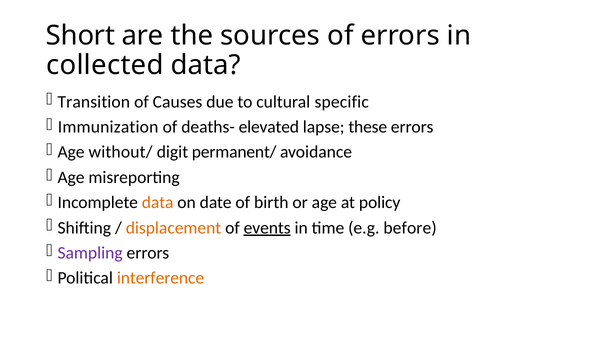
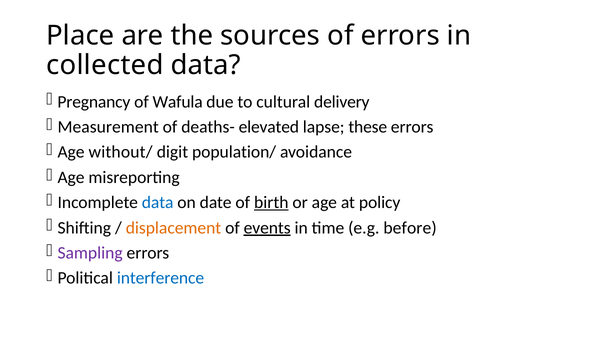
Short: Short -> Place
Transition: Transition -> Pregnancy
Causes: Causes -> Wafula
specific: specific -> delivery
Immunization: Immunization -> Measurement
permanent/: permanent/ -> population/
data at (158, 203) colour: orange -> blue
birth underline: none -> present
interference colour: orange -> blue
